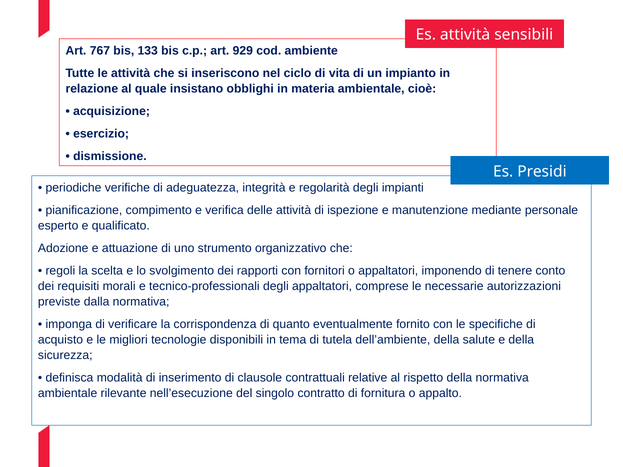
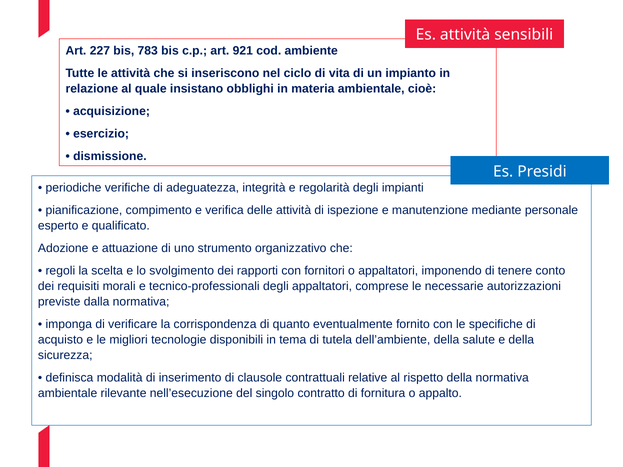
767: 767 -> 227
133: 133 -> 783
929: 929 -> 921
